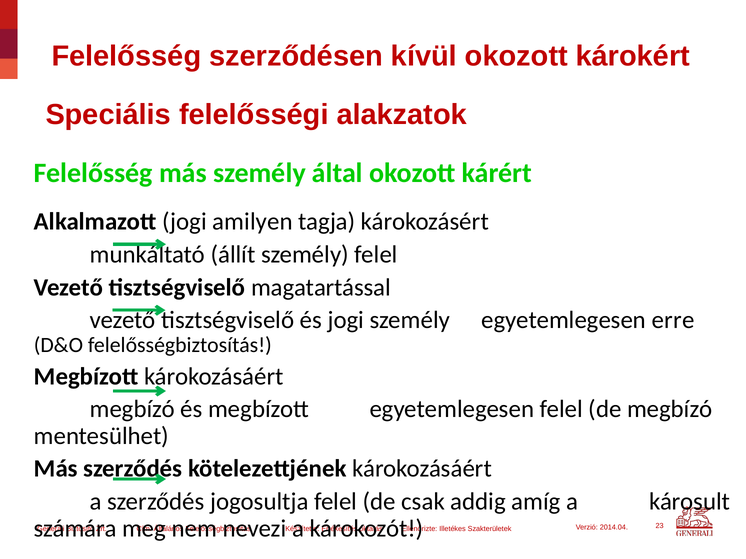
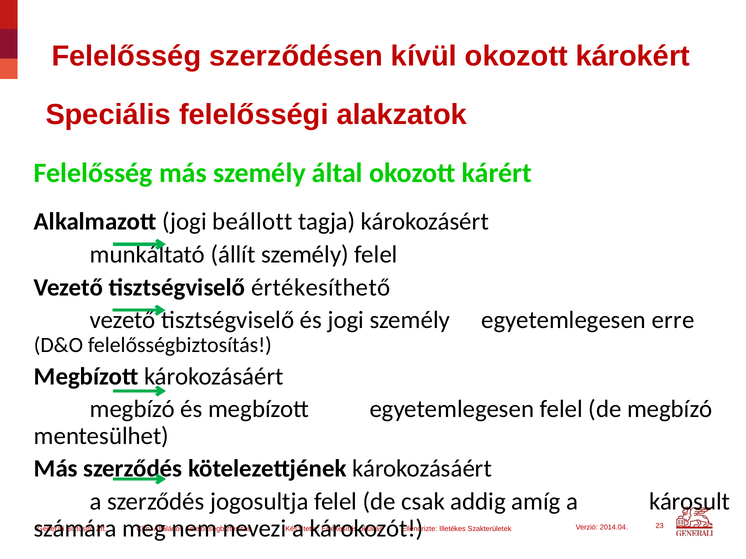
amilyen: amilyen -> beállott
magatartással: magatartással -> értékesíthető
